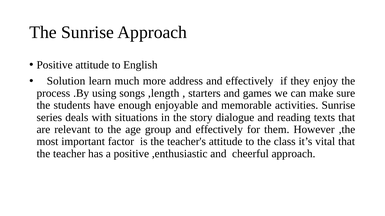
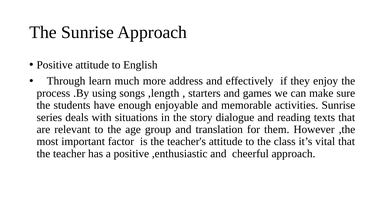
Solution: Solution -> Through
group and effectively: effectively -> translation
